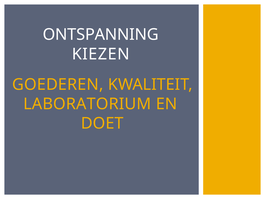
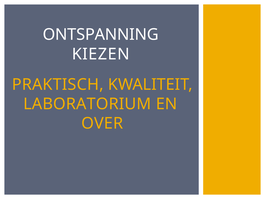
GOEDEREN: GOEDEREN -> PRAKTISCH
DOET: DOET -> OVER
